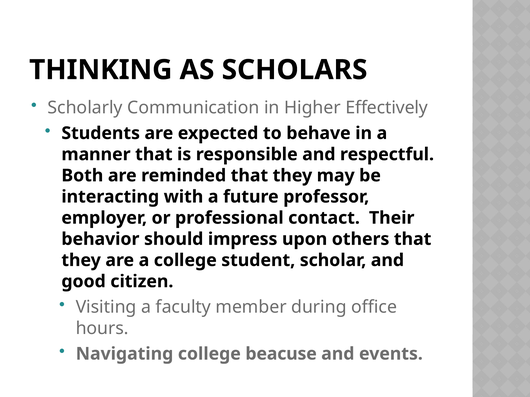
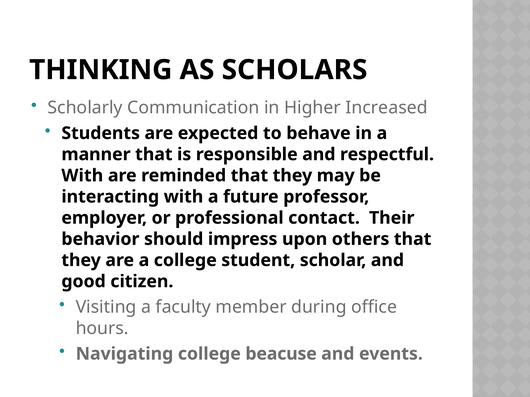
Effectively: Effectively -> Increased
Both at (82, 176): Both -> With
